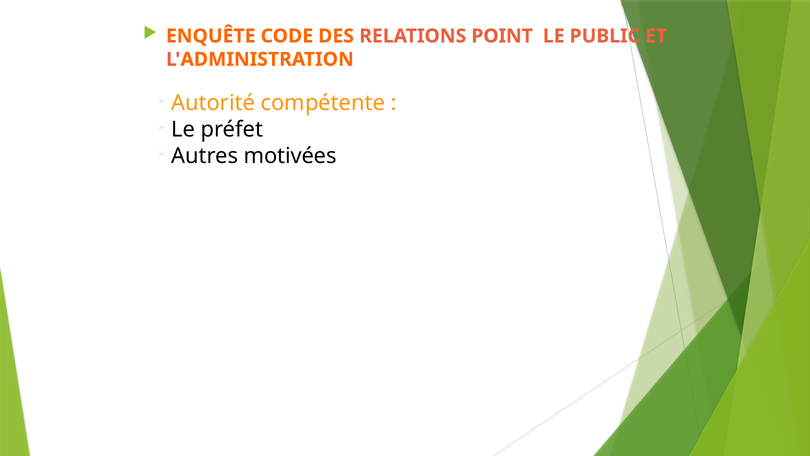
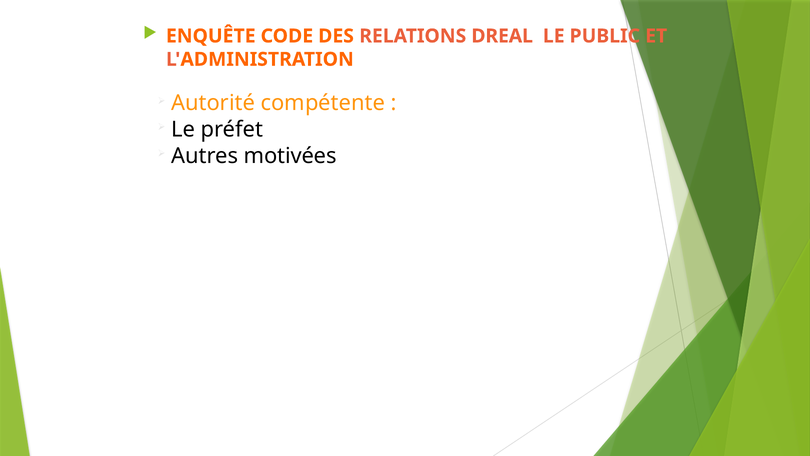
POINT: POINT -> DREAL
